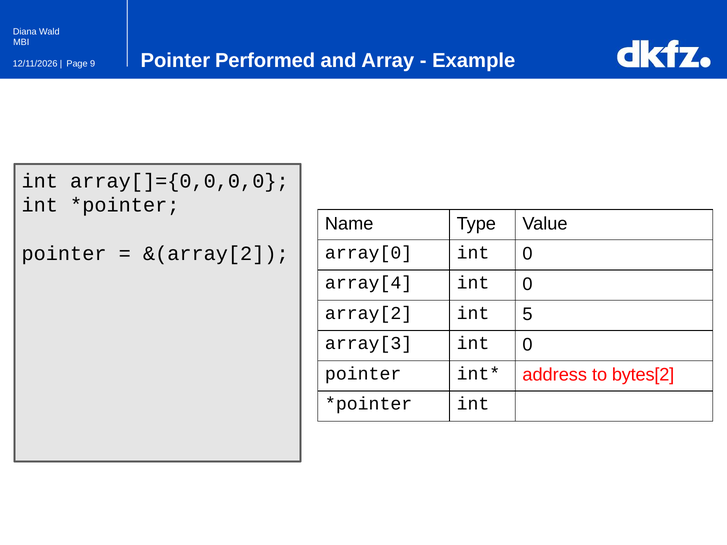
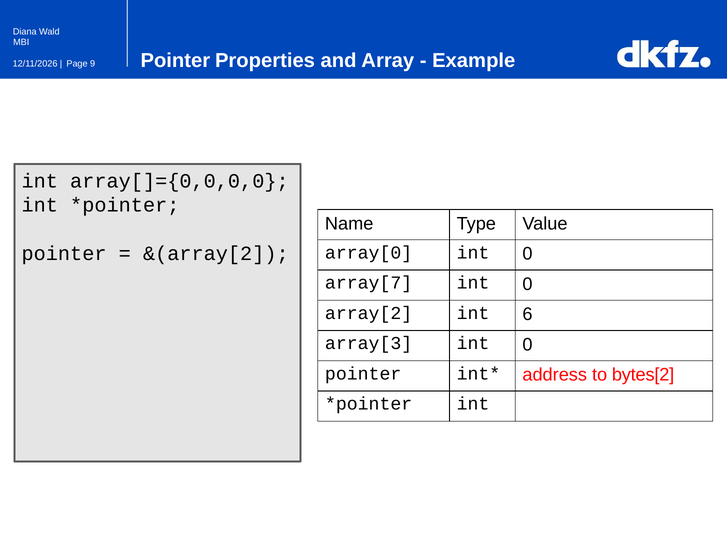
Performed: Performed -> Properties
array[4: array[4 -> array[7
5: 5 -> 6
